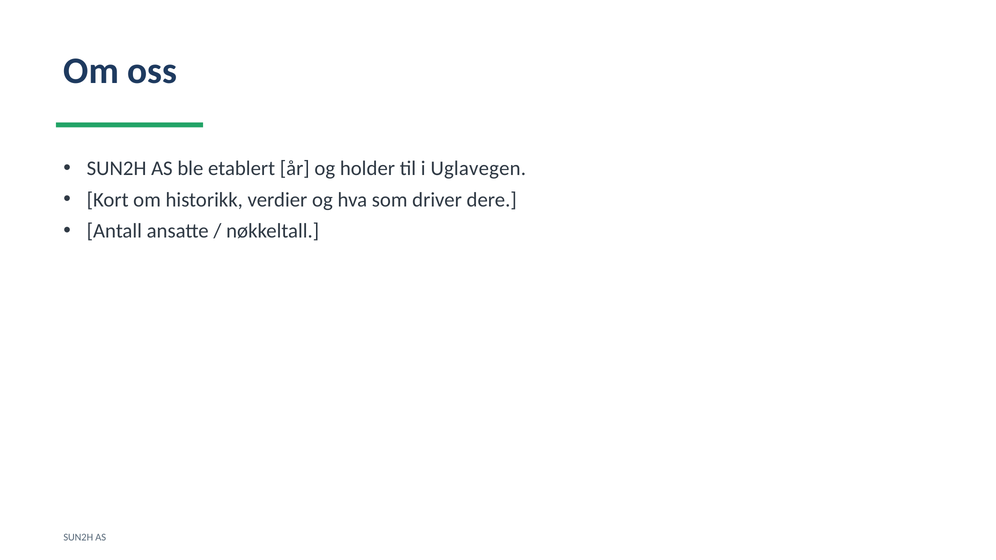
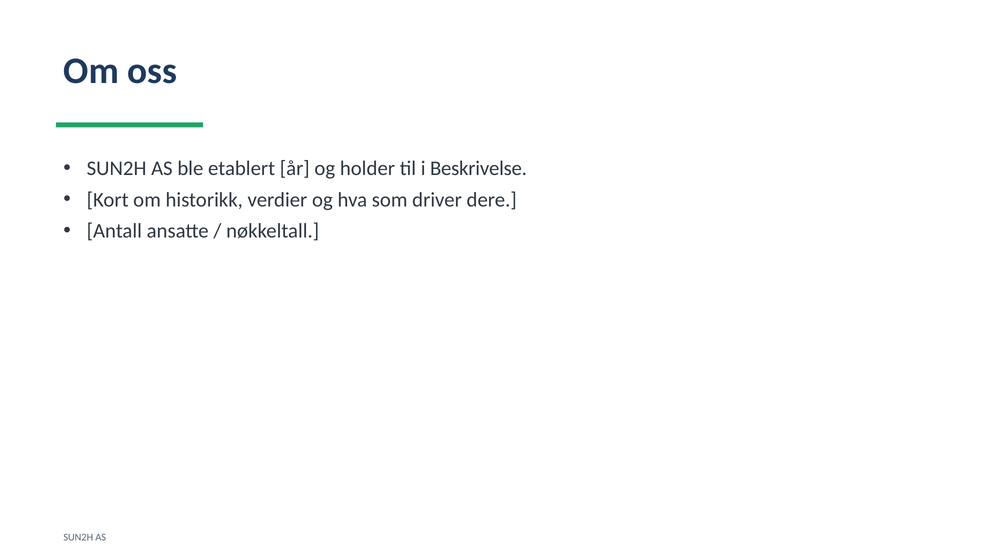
Uglavegen: Uglavegen -> Beskrivelse
